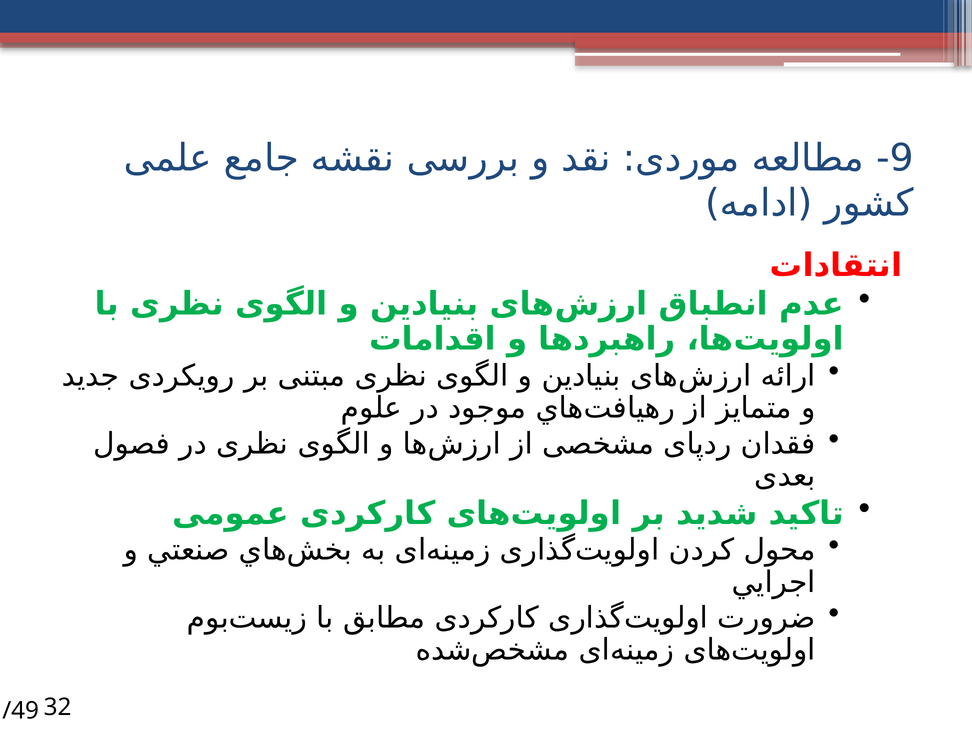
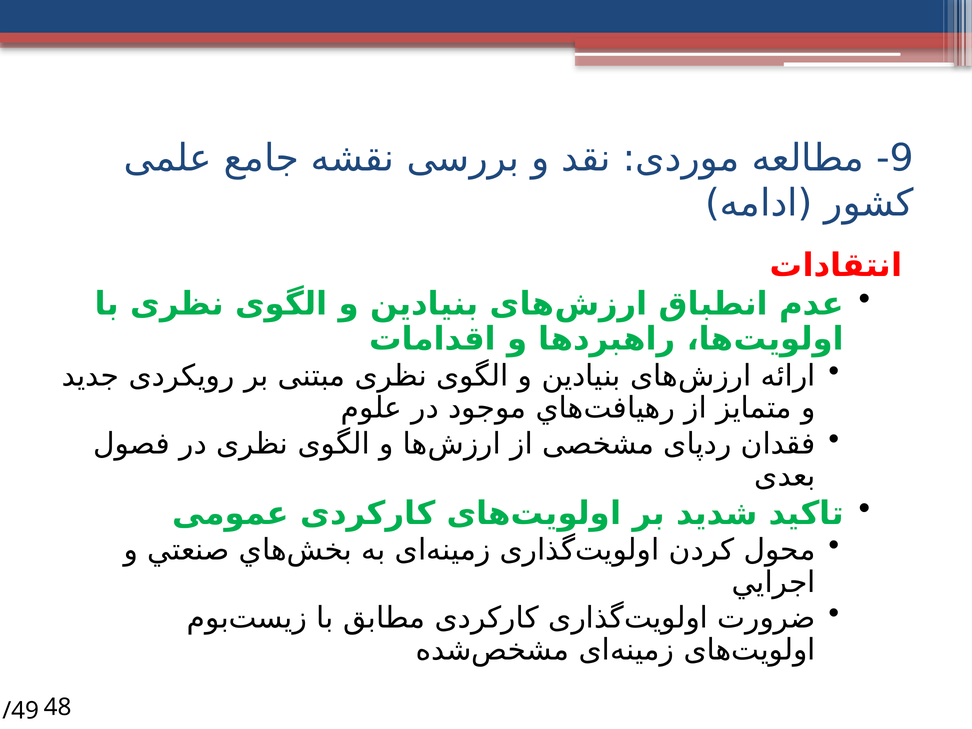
32: 32 -> 48
